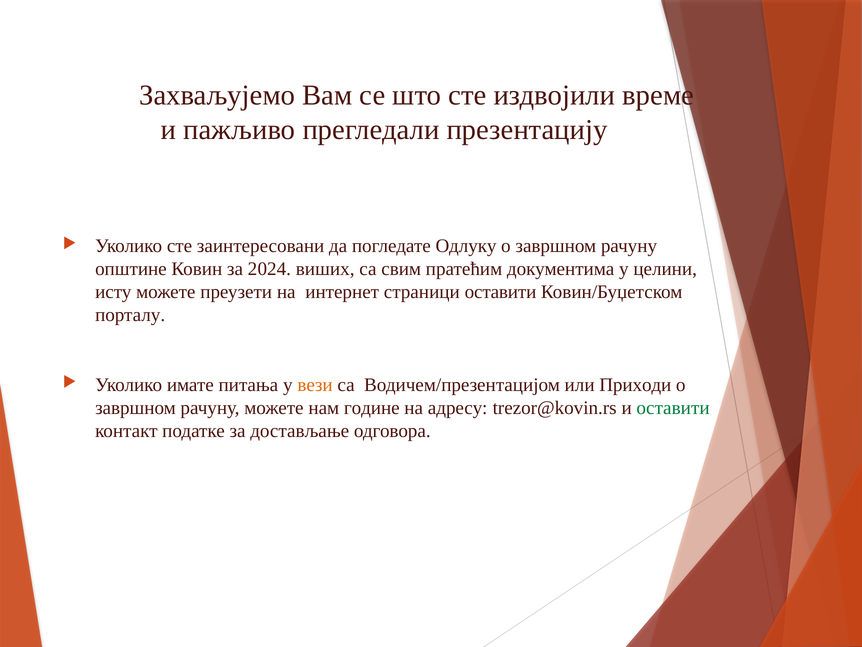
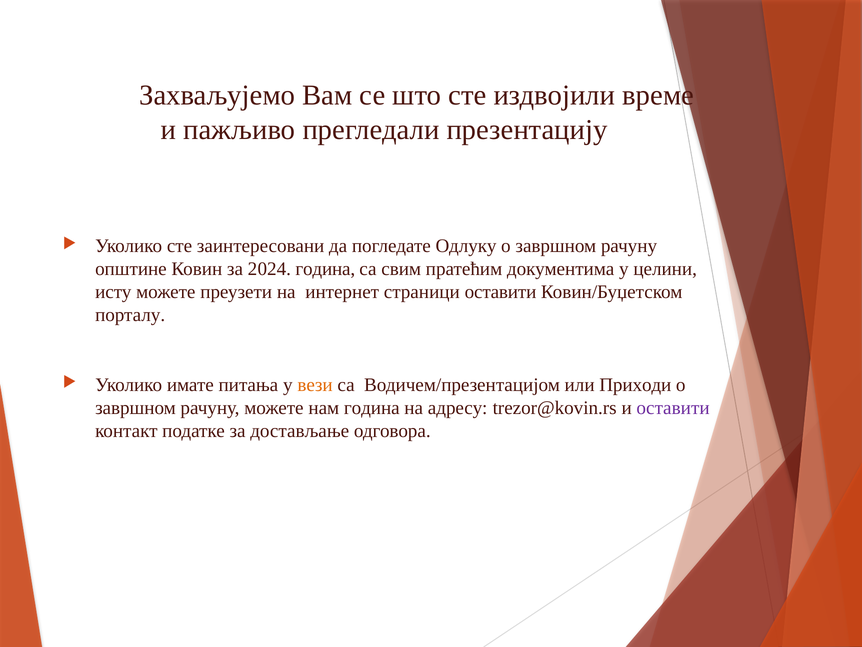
2024 виших: виших -> година
нам године: године -> година
оставити at (673, 408) colour: green -> purple
